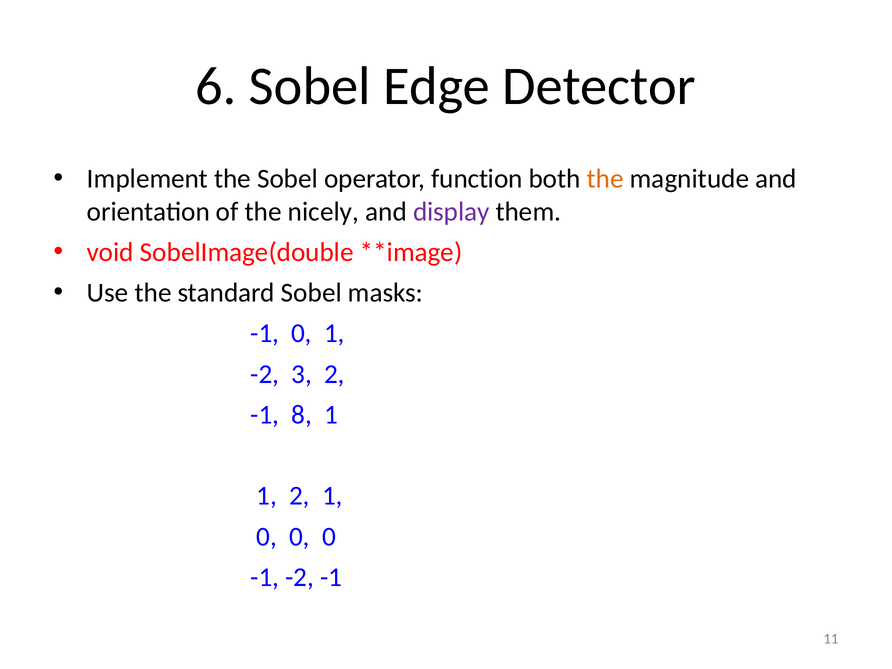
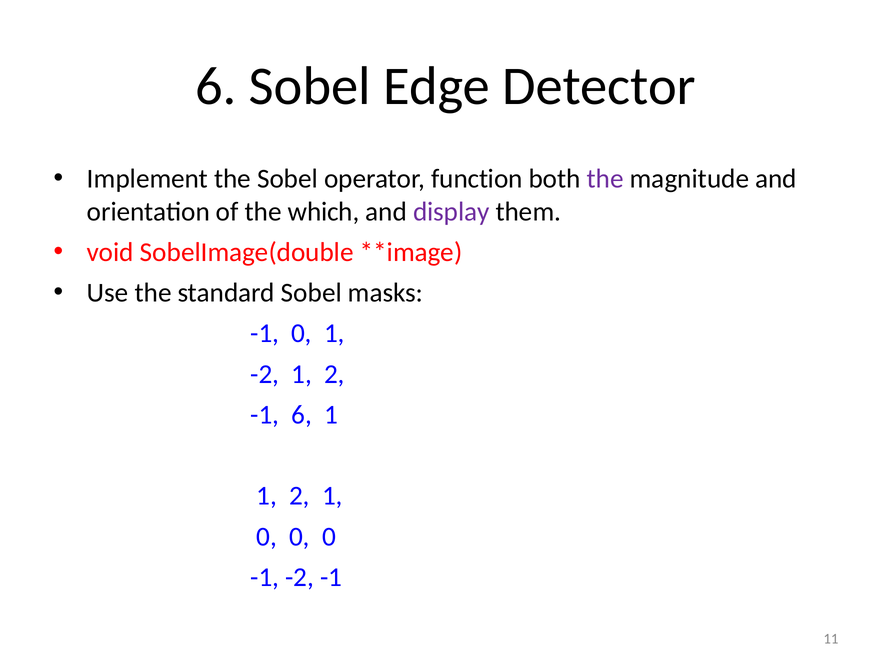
the at (605, 179) colour: orange -> purple
nicely: nicely -> which
-2 3: 3 -> 1
-1 8: 8 -> 6
